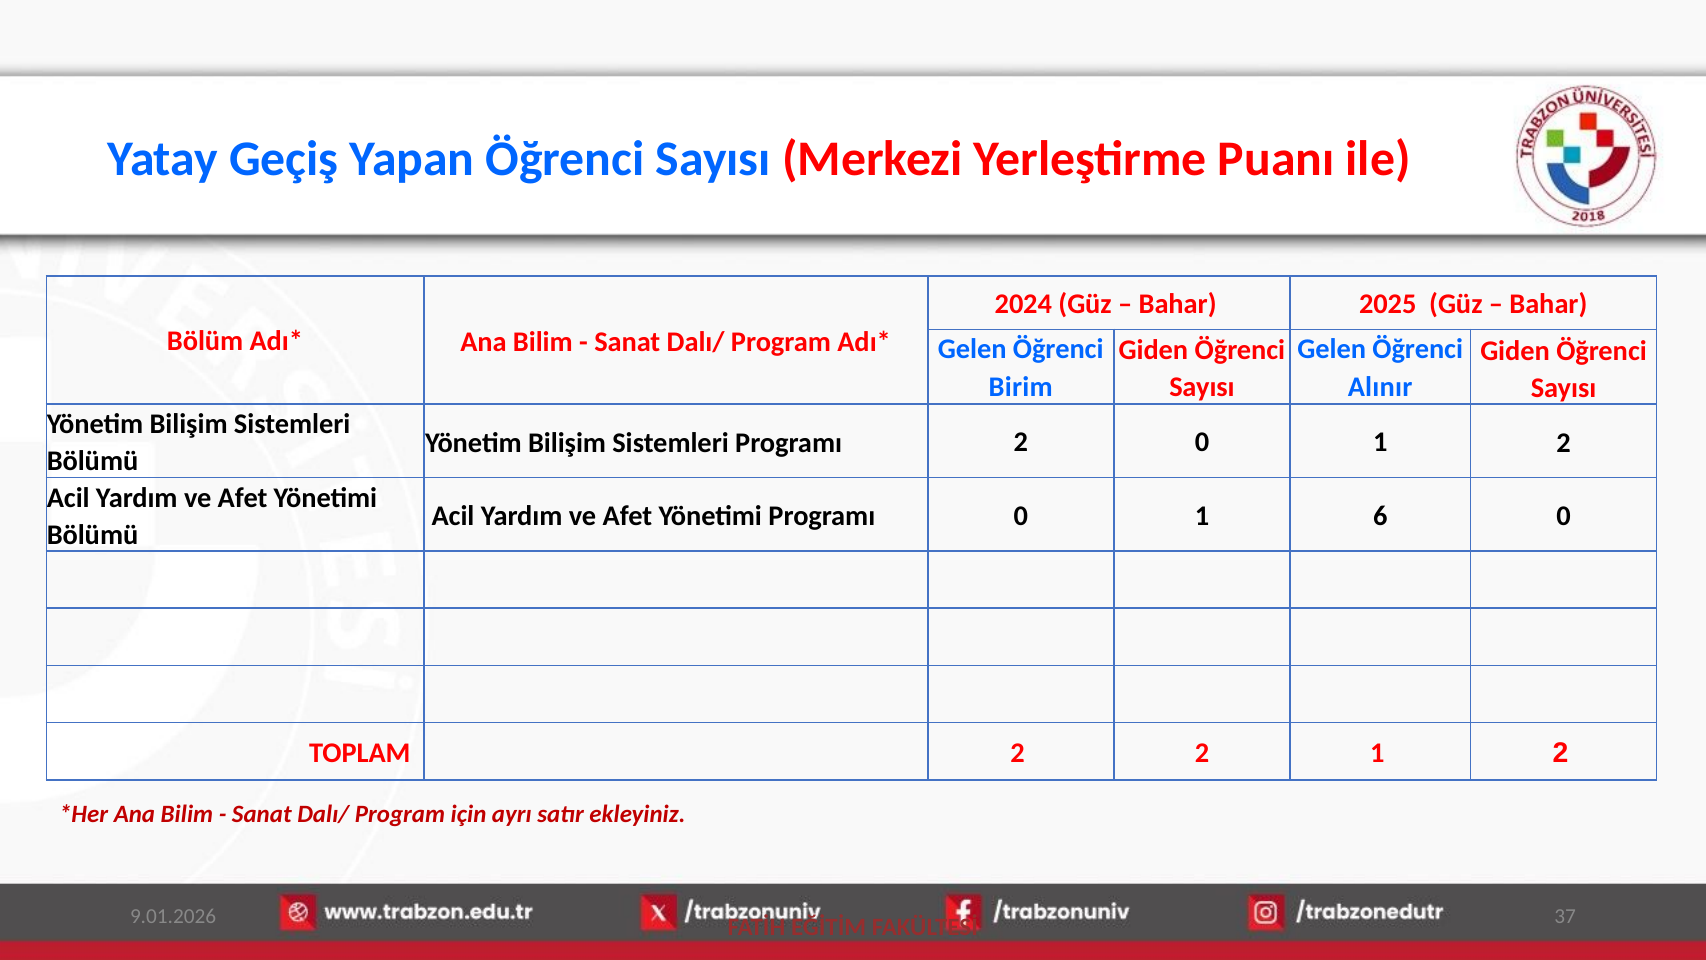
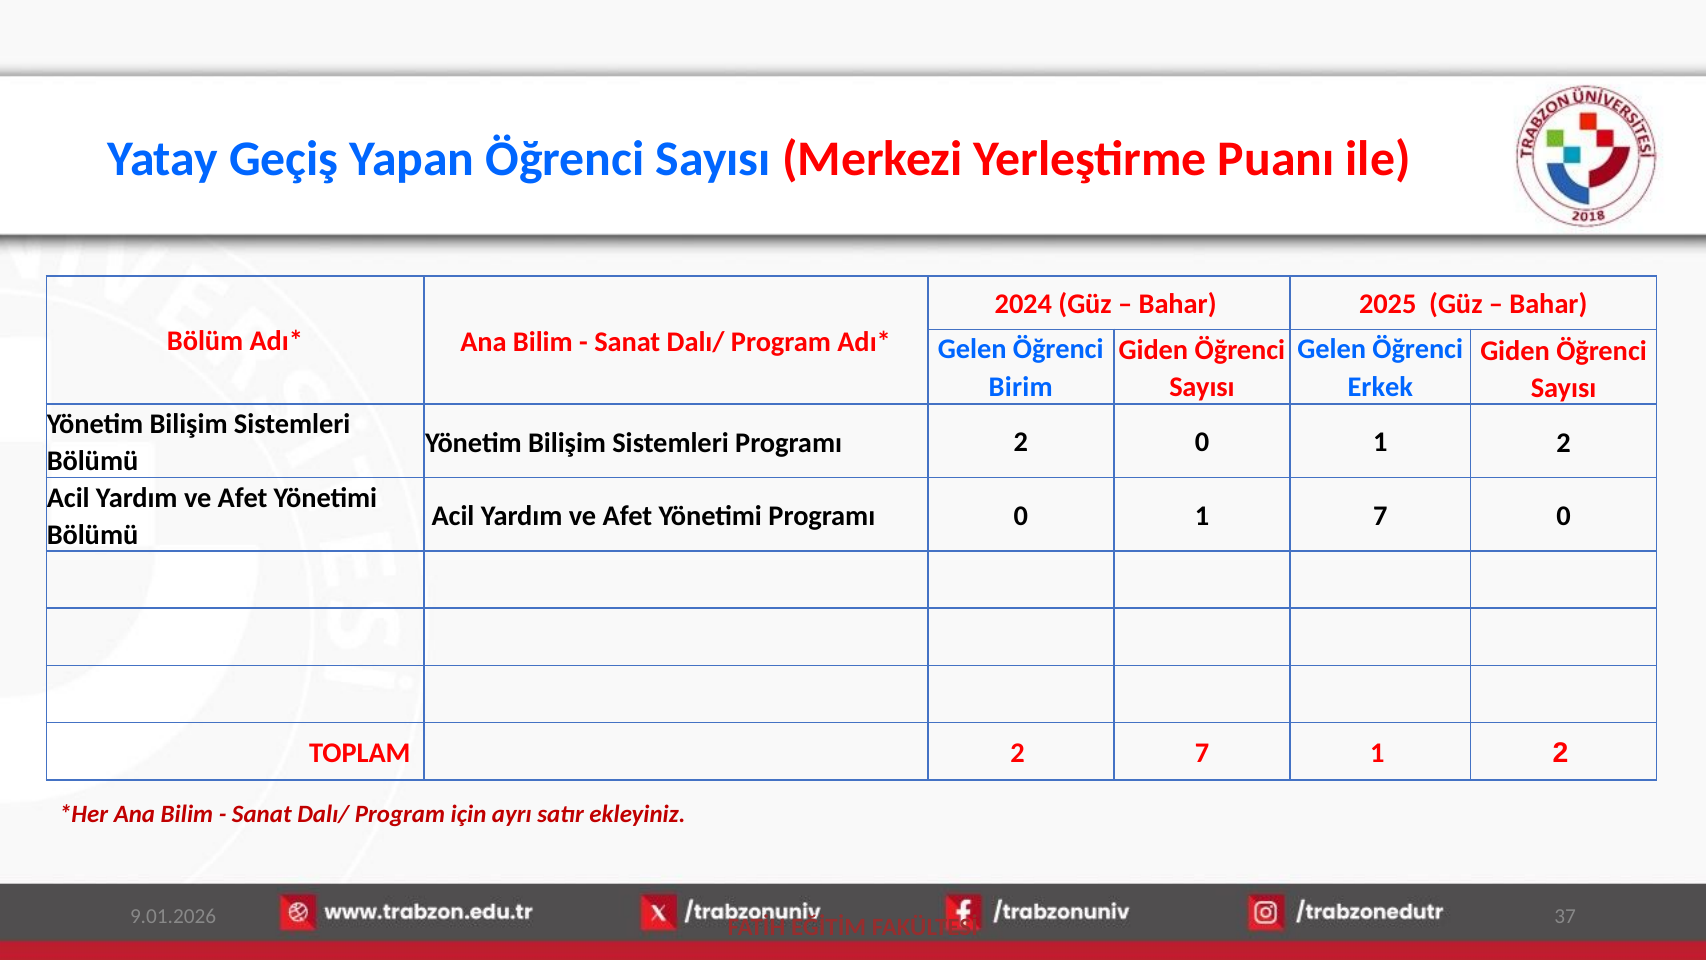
Alınır: Alınır -> Erkek
1 6: 6 -> 7
2 2: 2 -> 7
